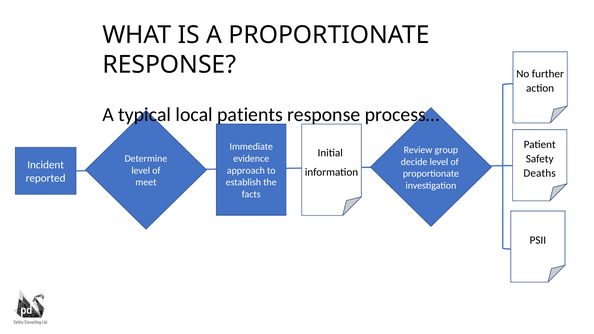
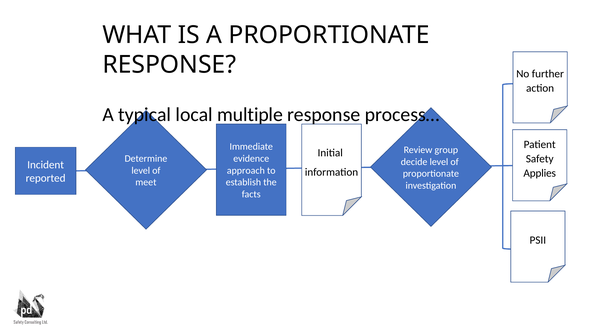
patients: patients -> multiple
Deaths: Deaths -> Applies
